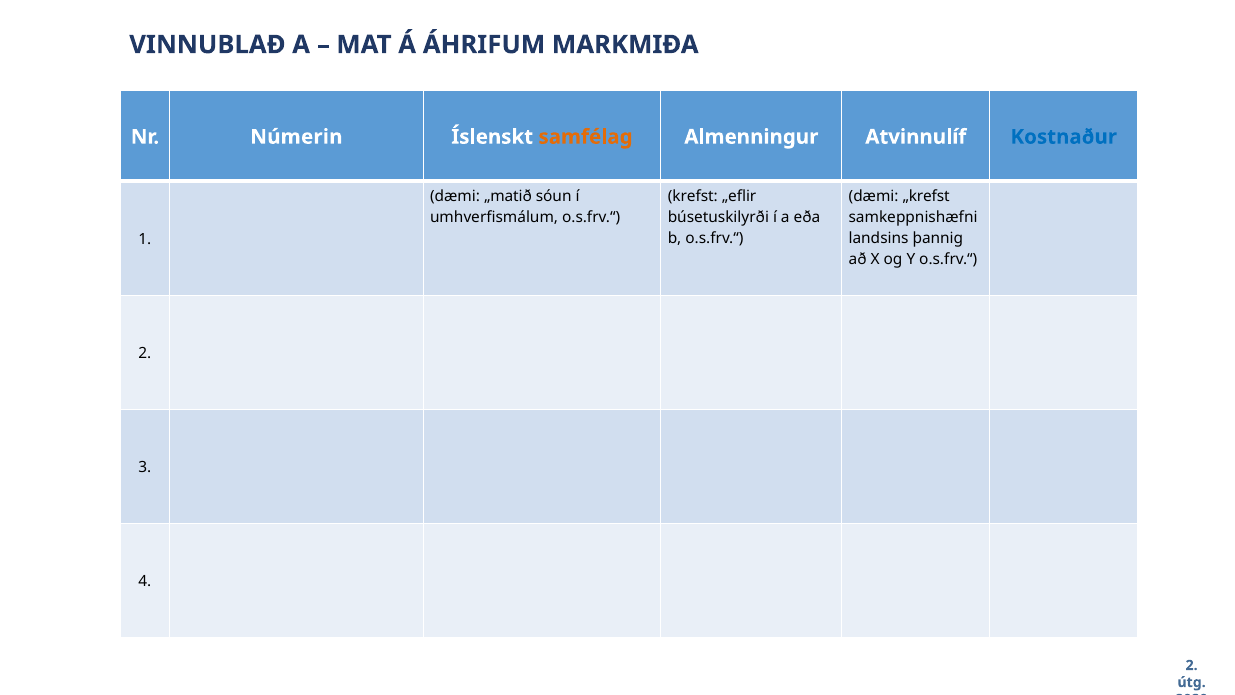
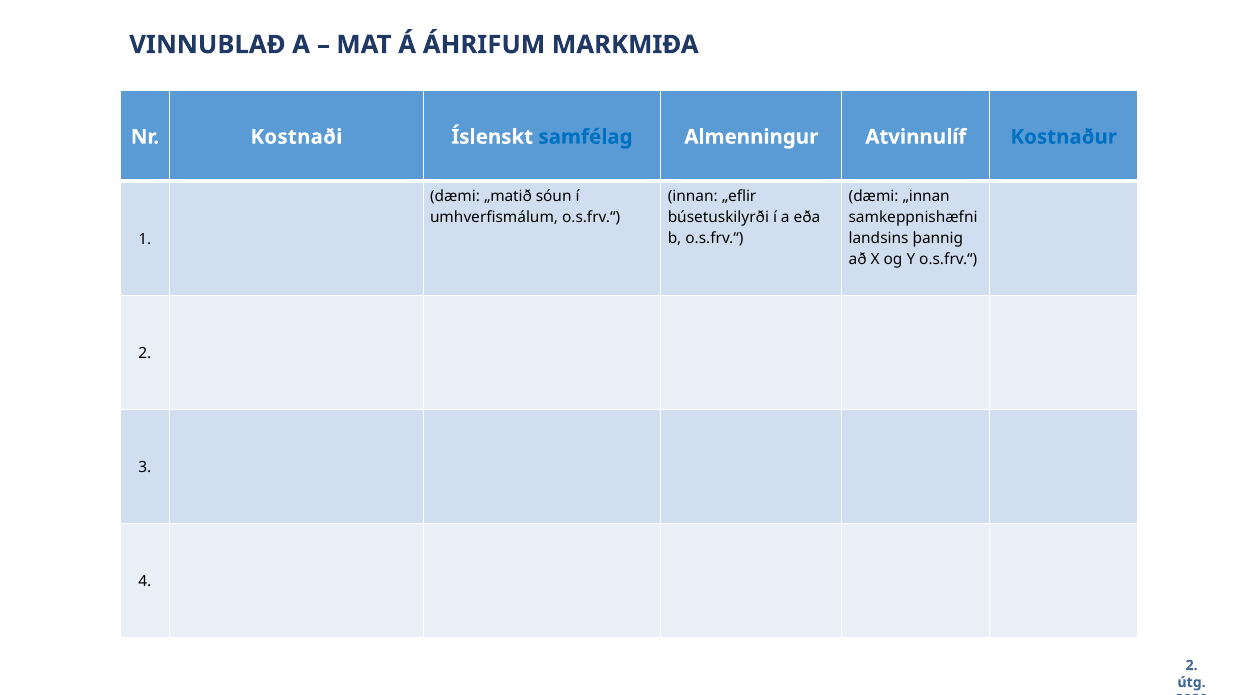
Númerin: Númerin -> Kostnaði
samfélag colour: orange -> blue
krefst: krefst -> innan
„krefst: „krefst -> „innan
